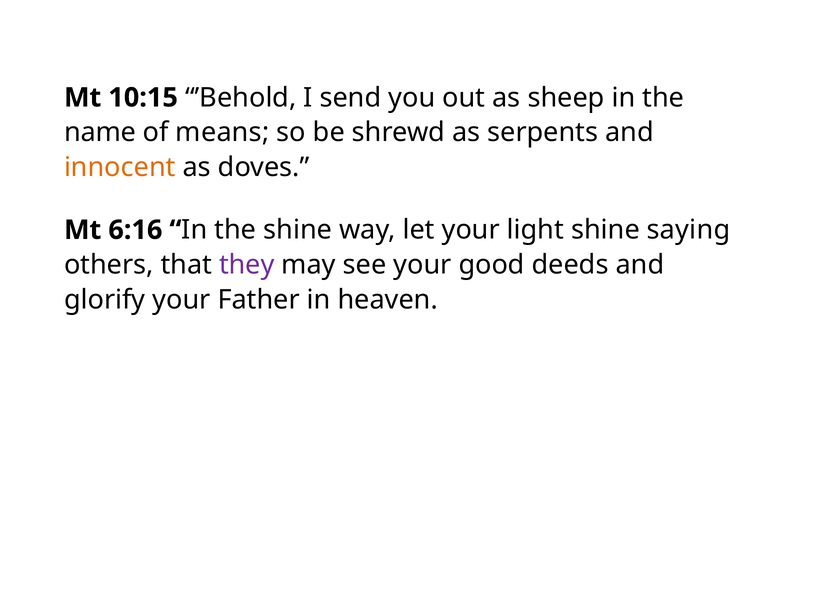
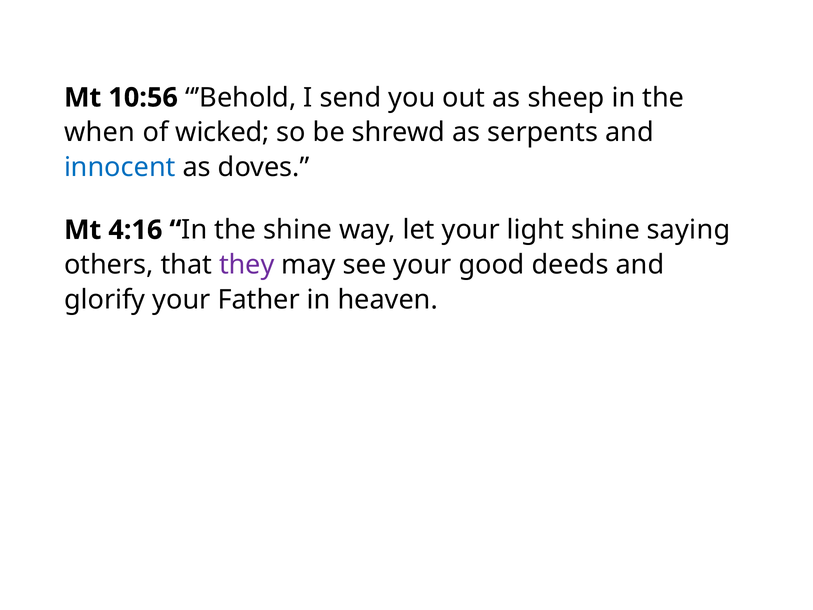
10:15: 10:15 -> 10:56
name: name -> when
means: means -> wicked
innocent colour: orange -> blue
6:16: 6:16 -> 4:16
